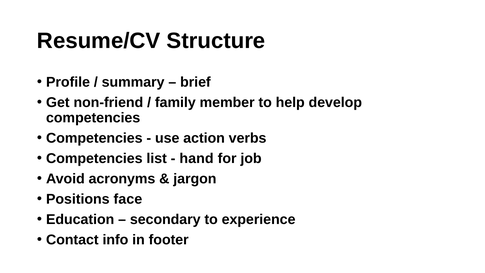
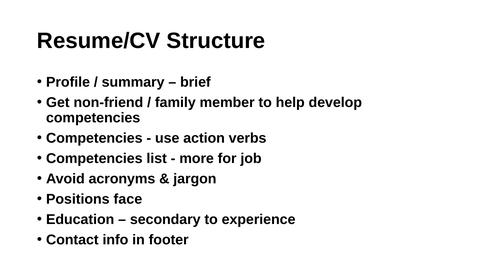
hand: hand -> more
